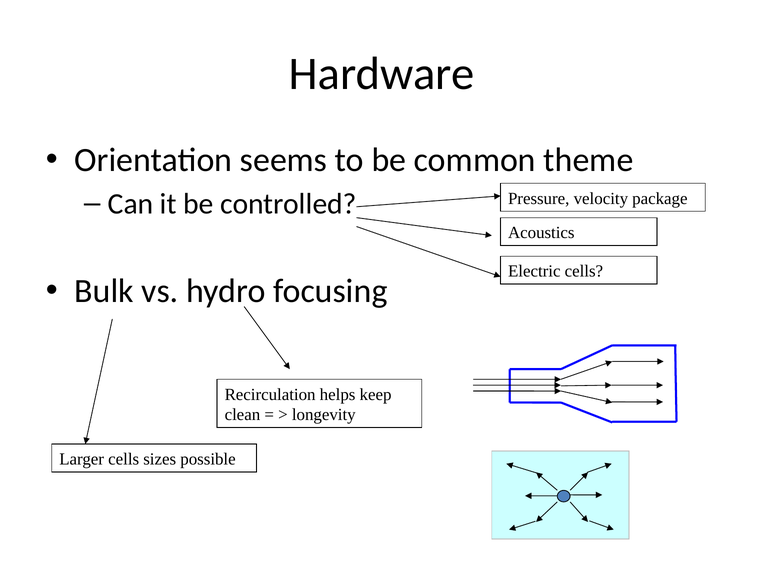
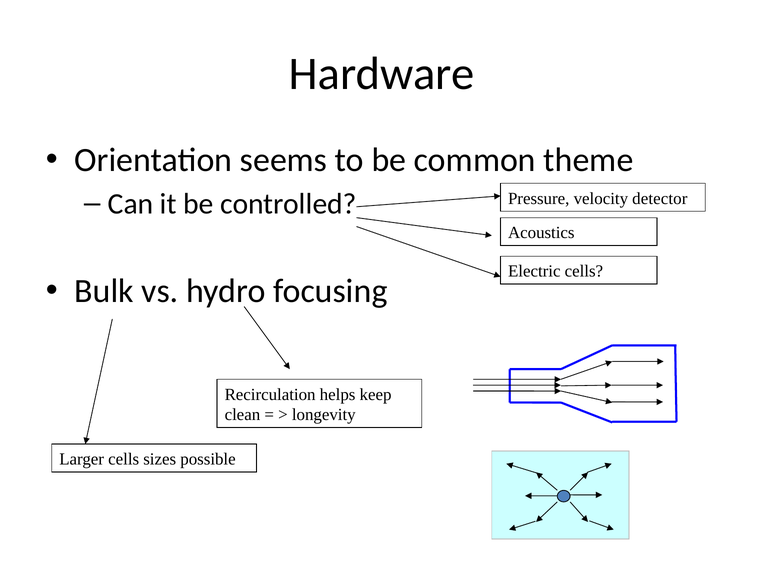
package: package -> detector
